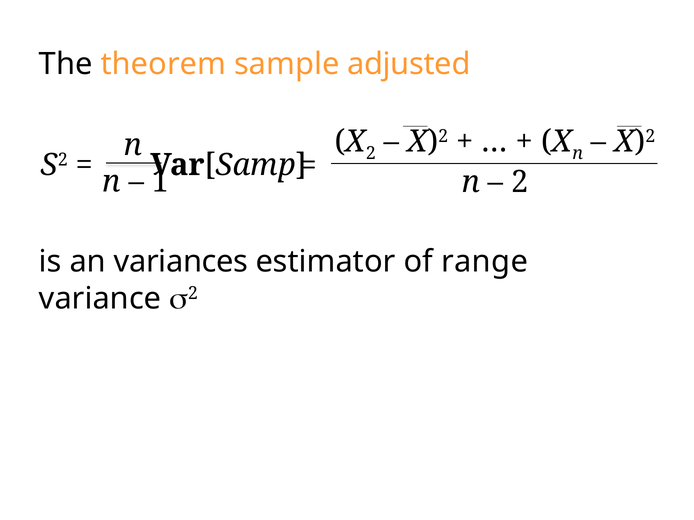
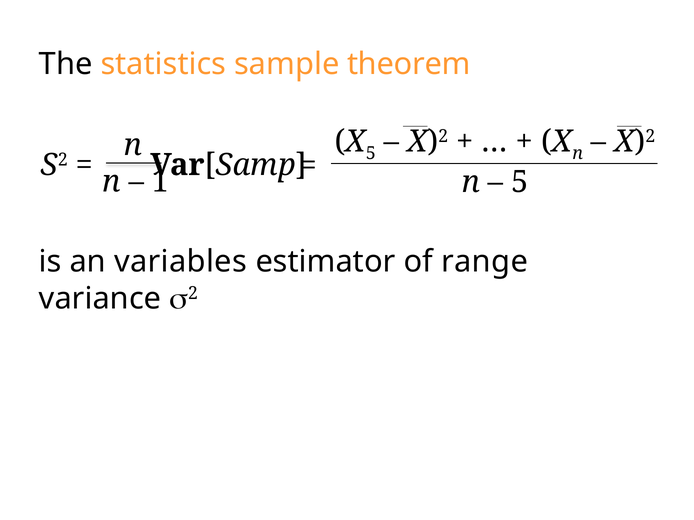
theorem: theorem -> statistics
adjusted: adjusted -> theorem
2 at (371, 154): 2 -> 5
2 at (520, 182): 2 -> 5
variances: variances -> variables
